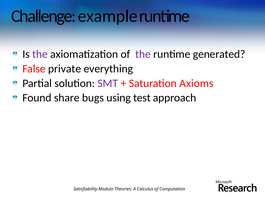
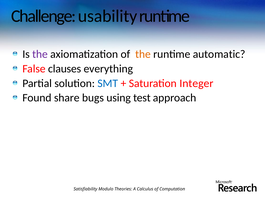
example: example -> usability
the at (143, 54) colour: purple -> orange
generated: generated -> automatic
private: private -> clauses
SMT colour: purple -> blue
Axioms: Axioms -> Integer
